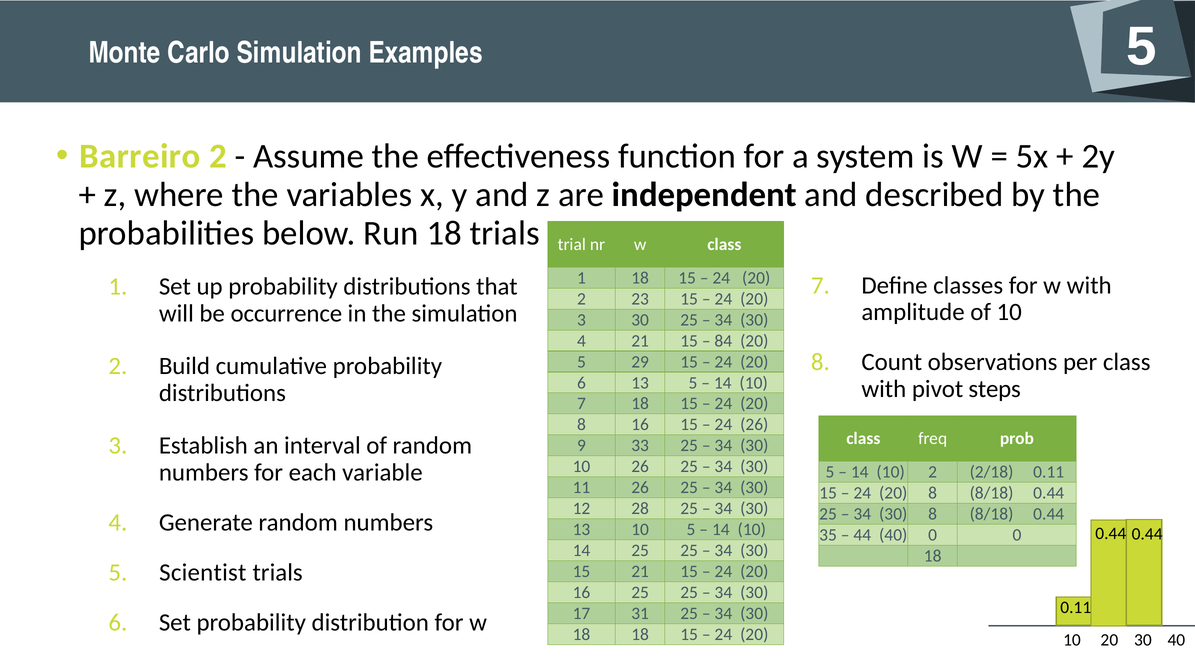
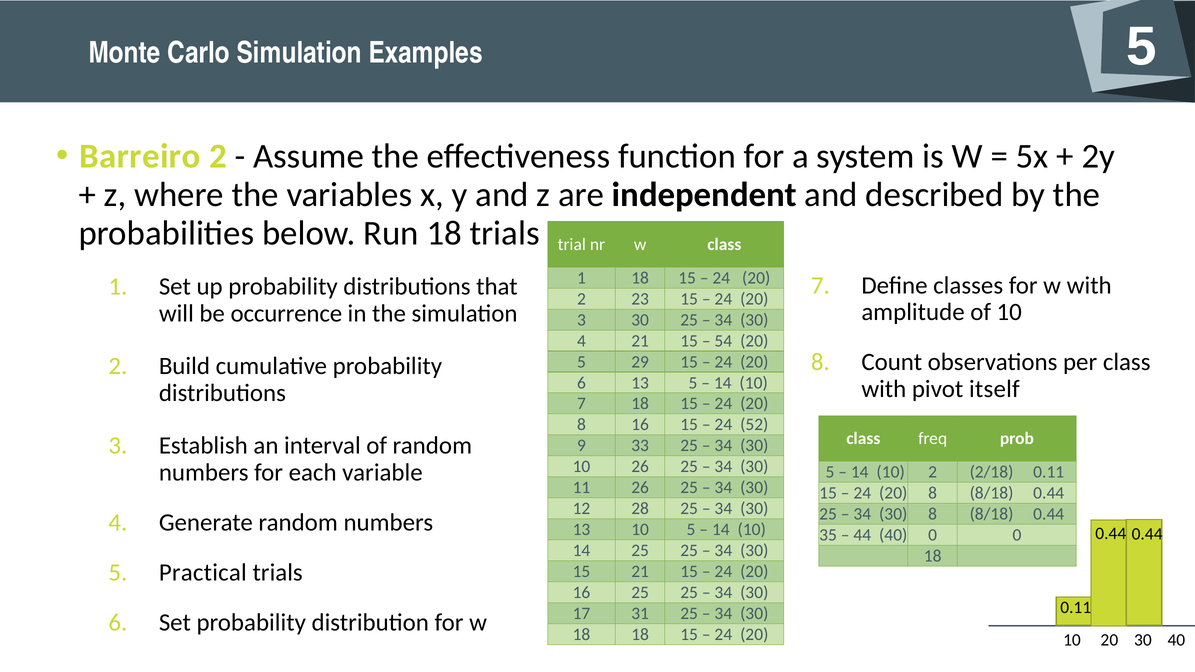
84: 84 -> 54
steps: steps -> itself
24 26: 26 -> 52
Scientist: Scientist -> Practical
